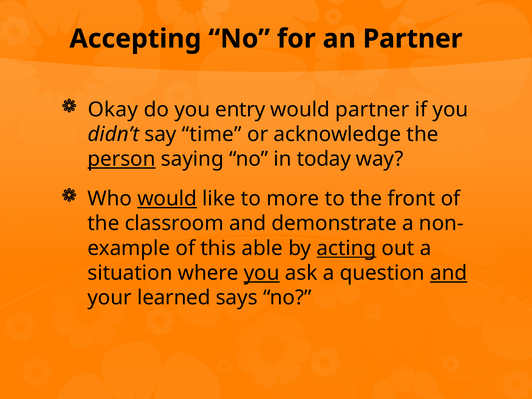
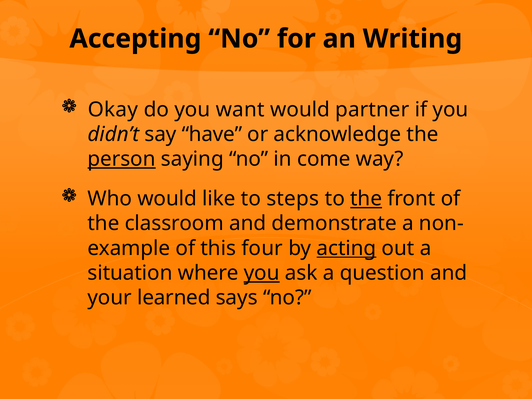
an Partner: Partner -> Writing
entry: entry -> want
time: time -> have
today: today -> come
would at (167, 199) underline: present -> none
more: more -> steps
the at (366, 199) underline: none -> present
able: able -> four
and at (449, 273) underline: present -> none
